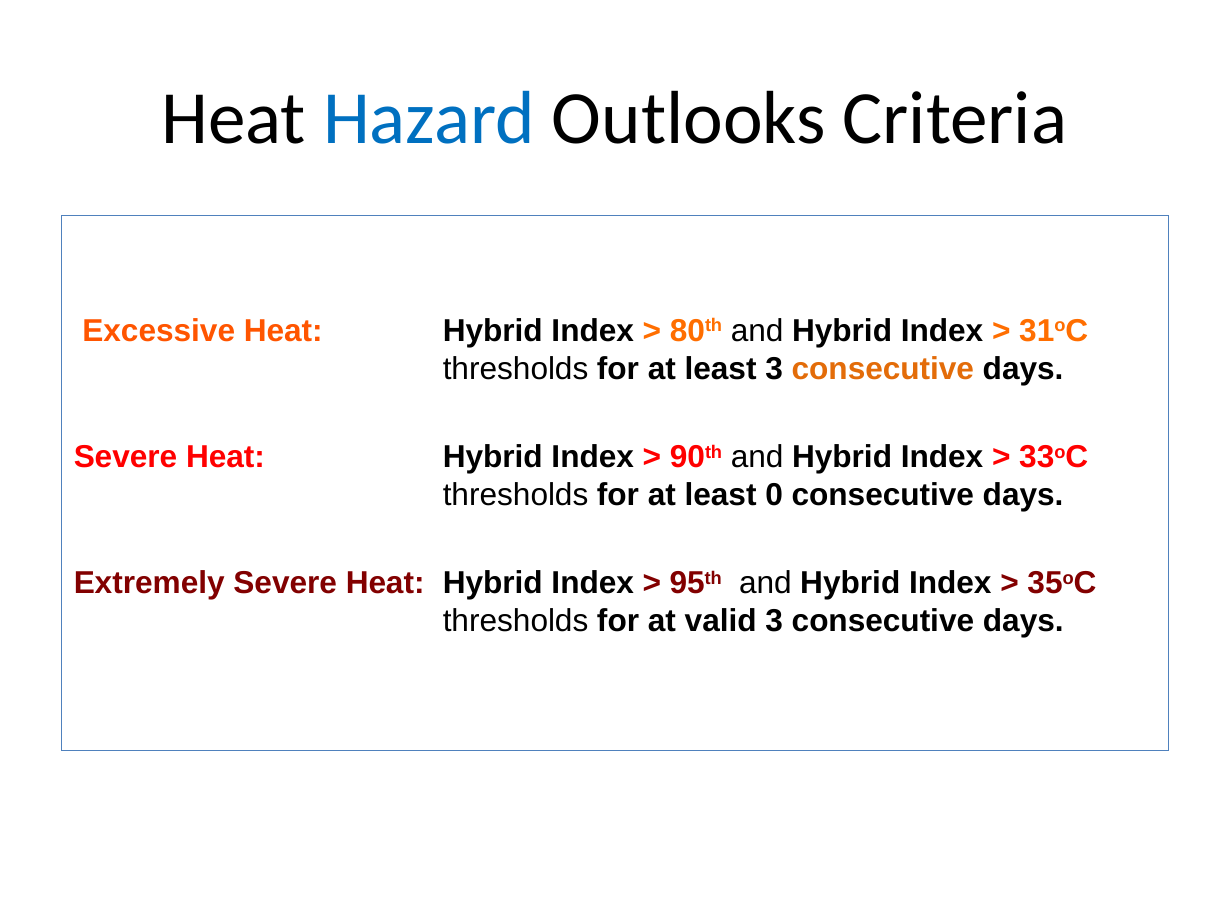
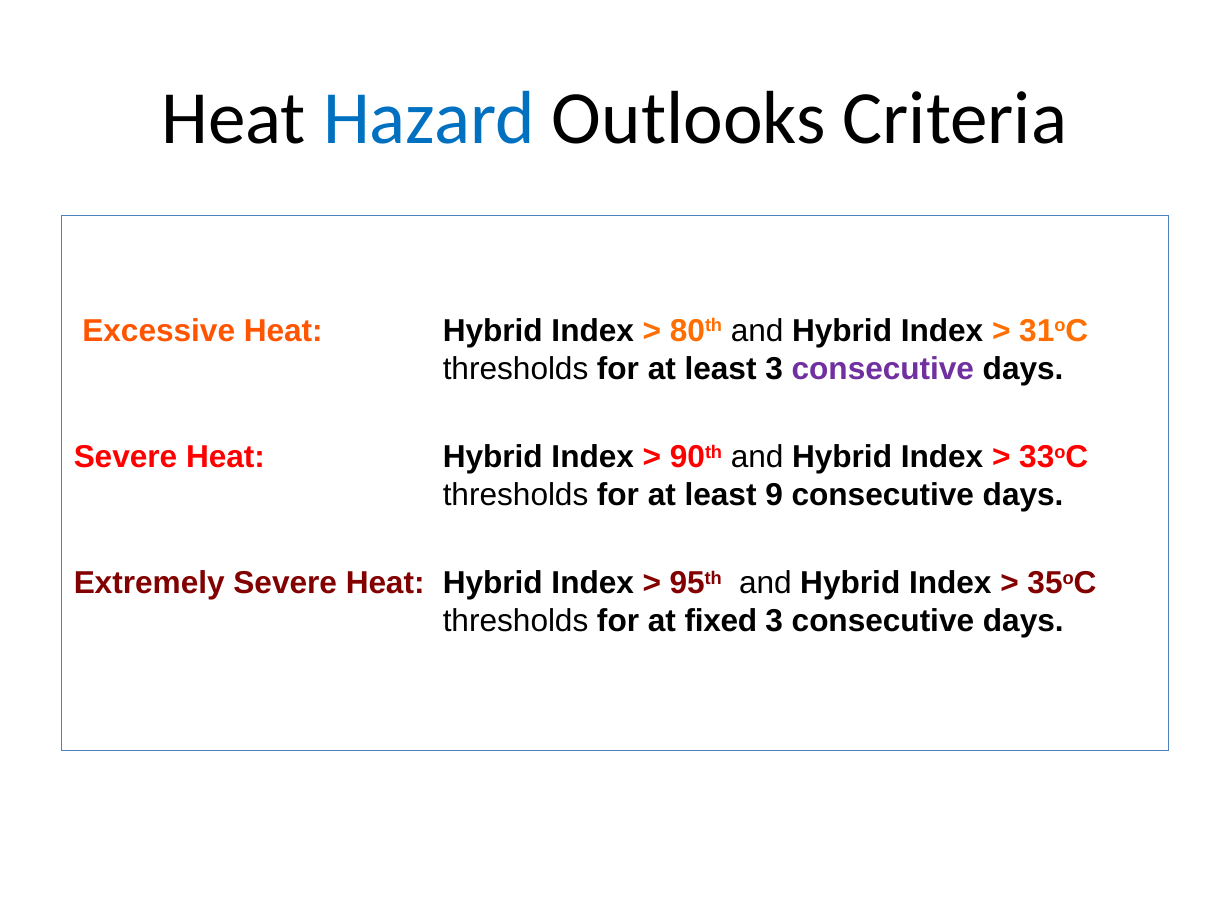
consecutive at (883, 369) colour: orange -> purple
0: 0 -> 9
valid: valid -> fixed
